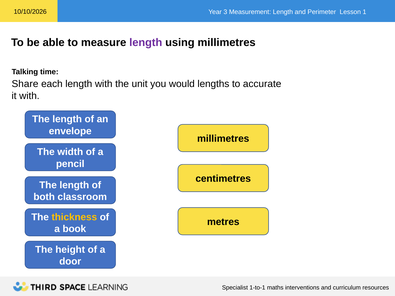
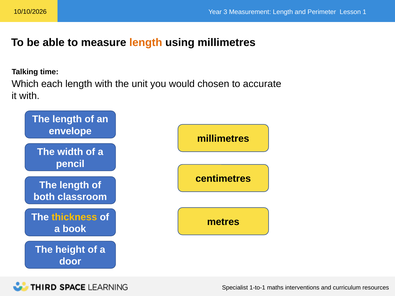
length at (146, 43) colour: purple -> orange
Share: Share -> Which
lengths: lengths -> chosen
